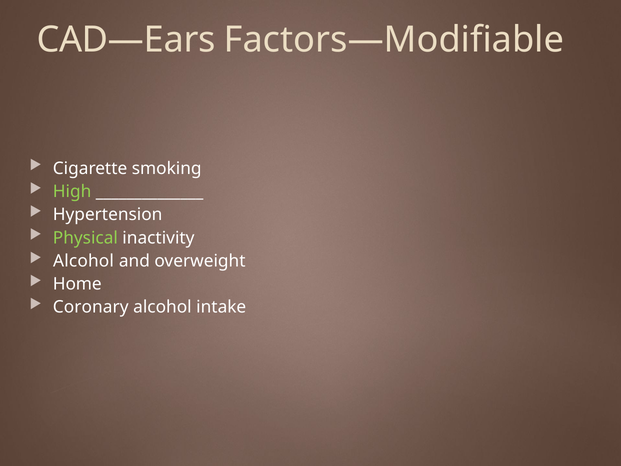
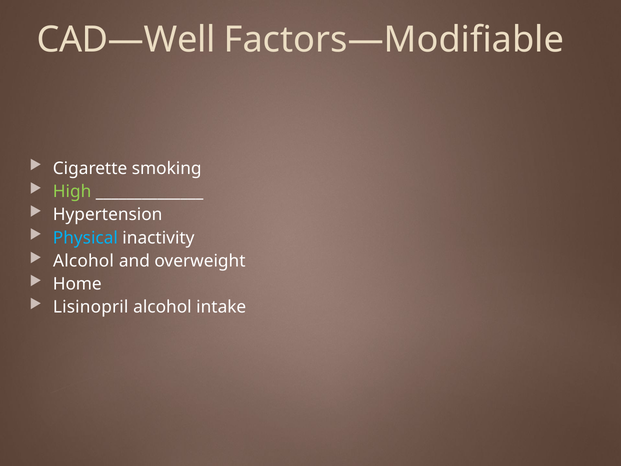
CAD—Ears: CAD—Ears -> CAD—Well
Physical colour: light green -> light blue
Coronary: Coronary -> Lisinopril
